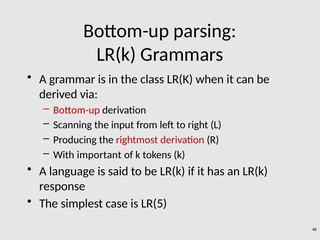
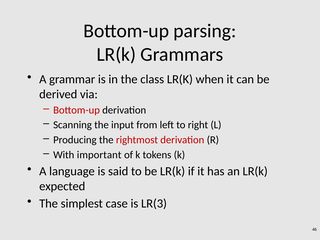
response: response -> expected
LR(5: LR(5 -> LR(3
